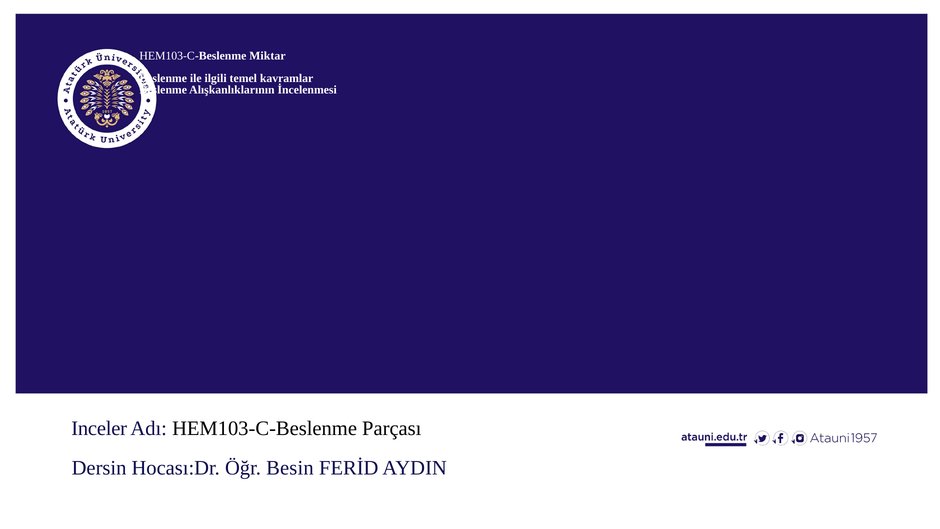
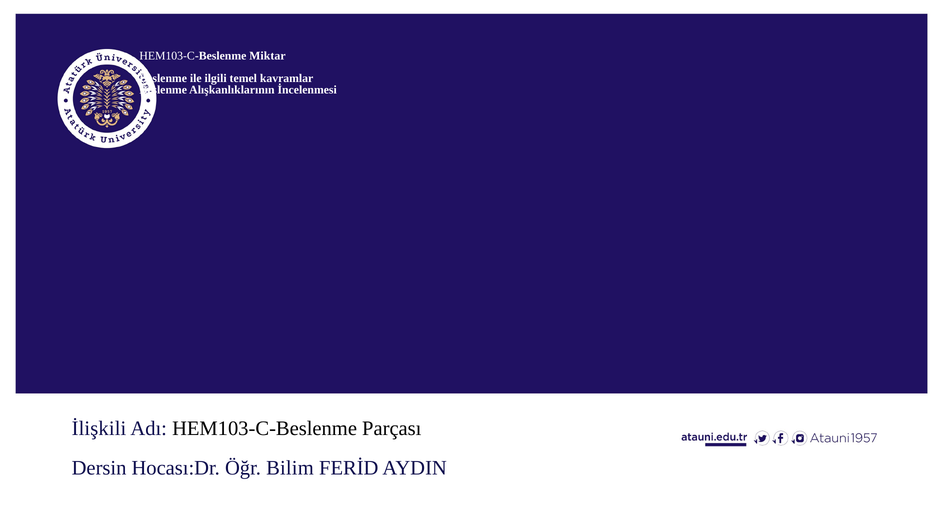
Inceler: Inceler -> İlişkili
Besin: Besin -> Bilim
